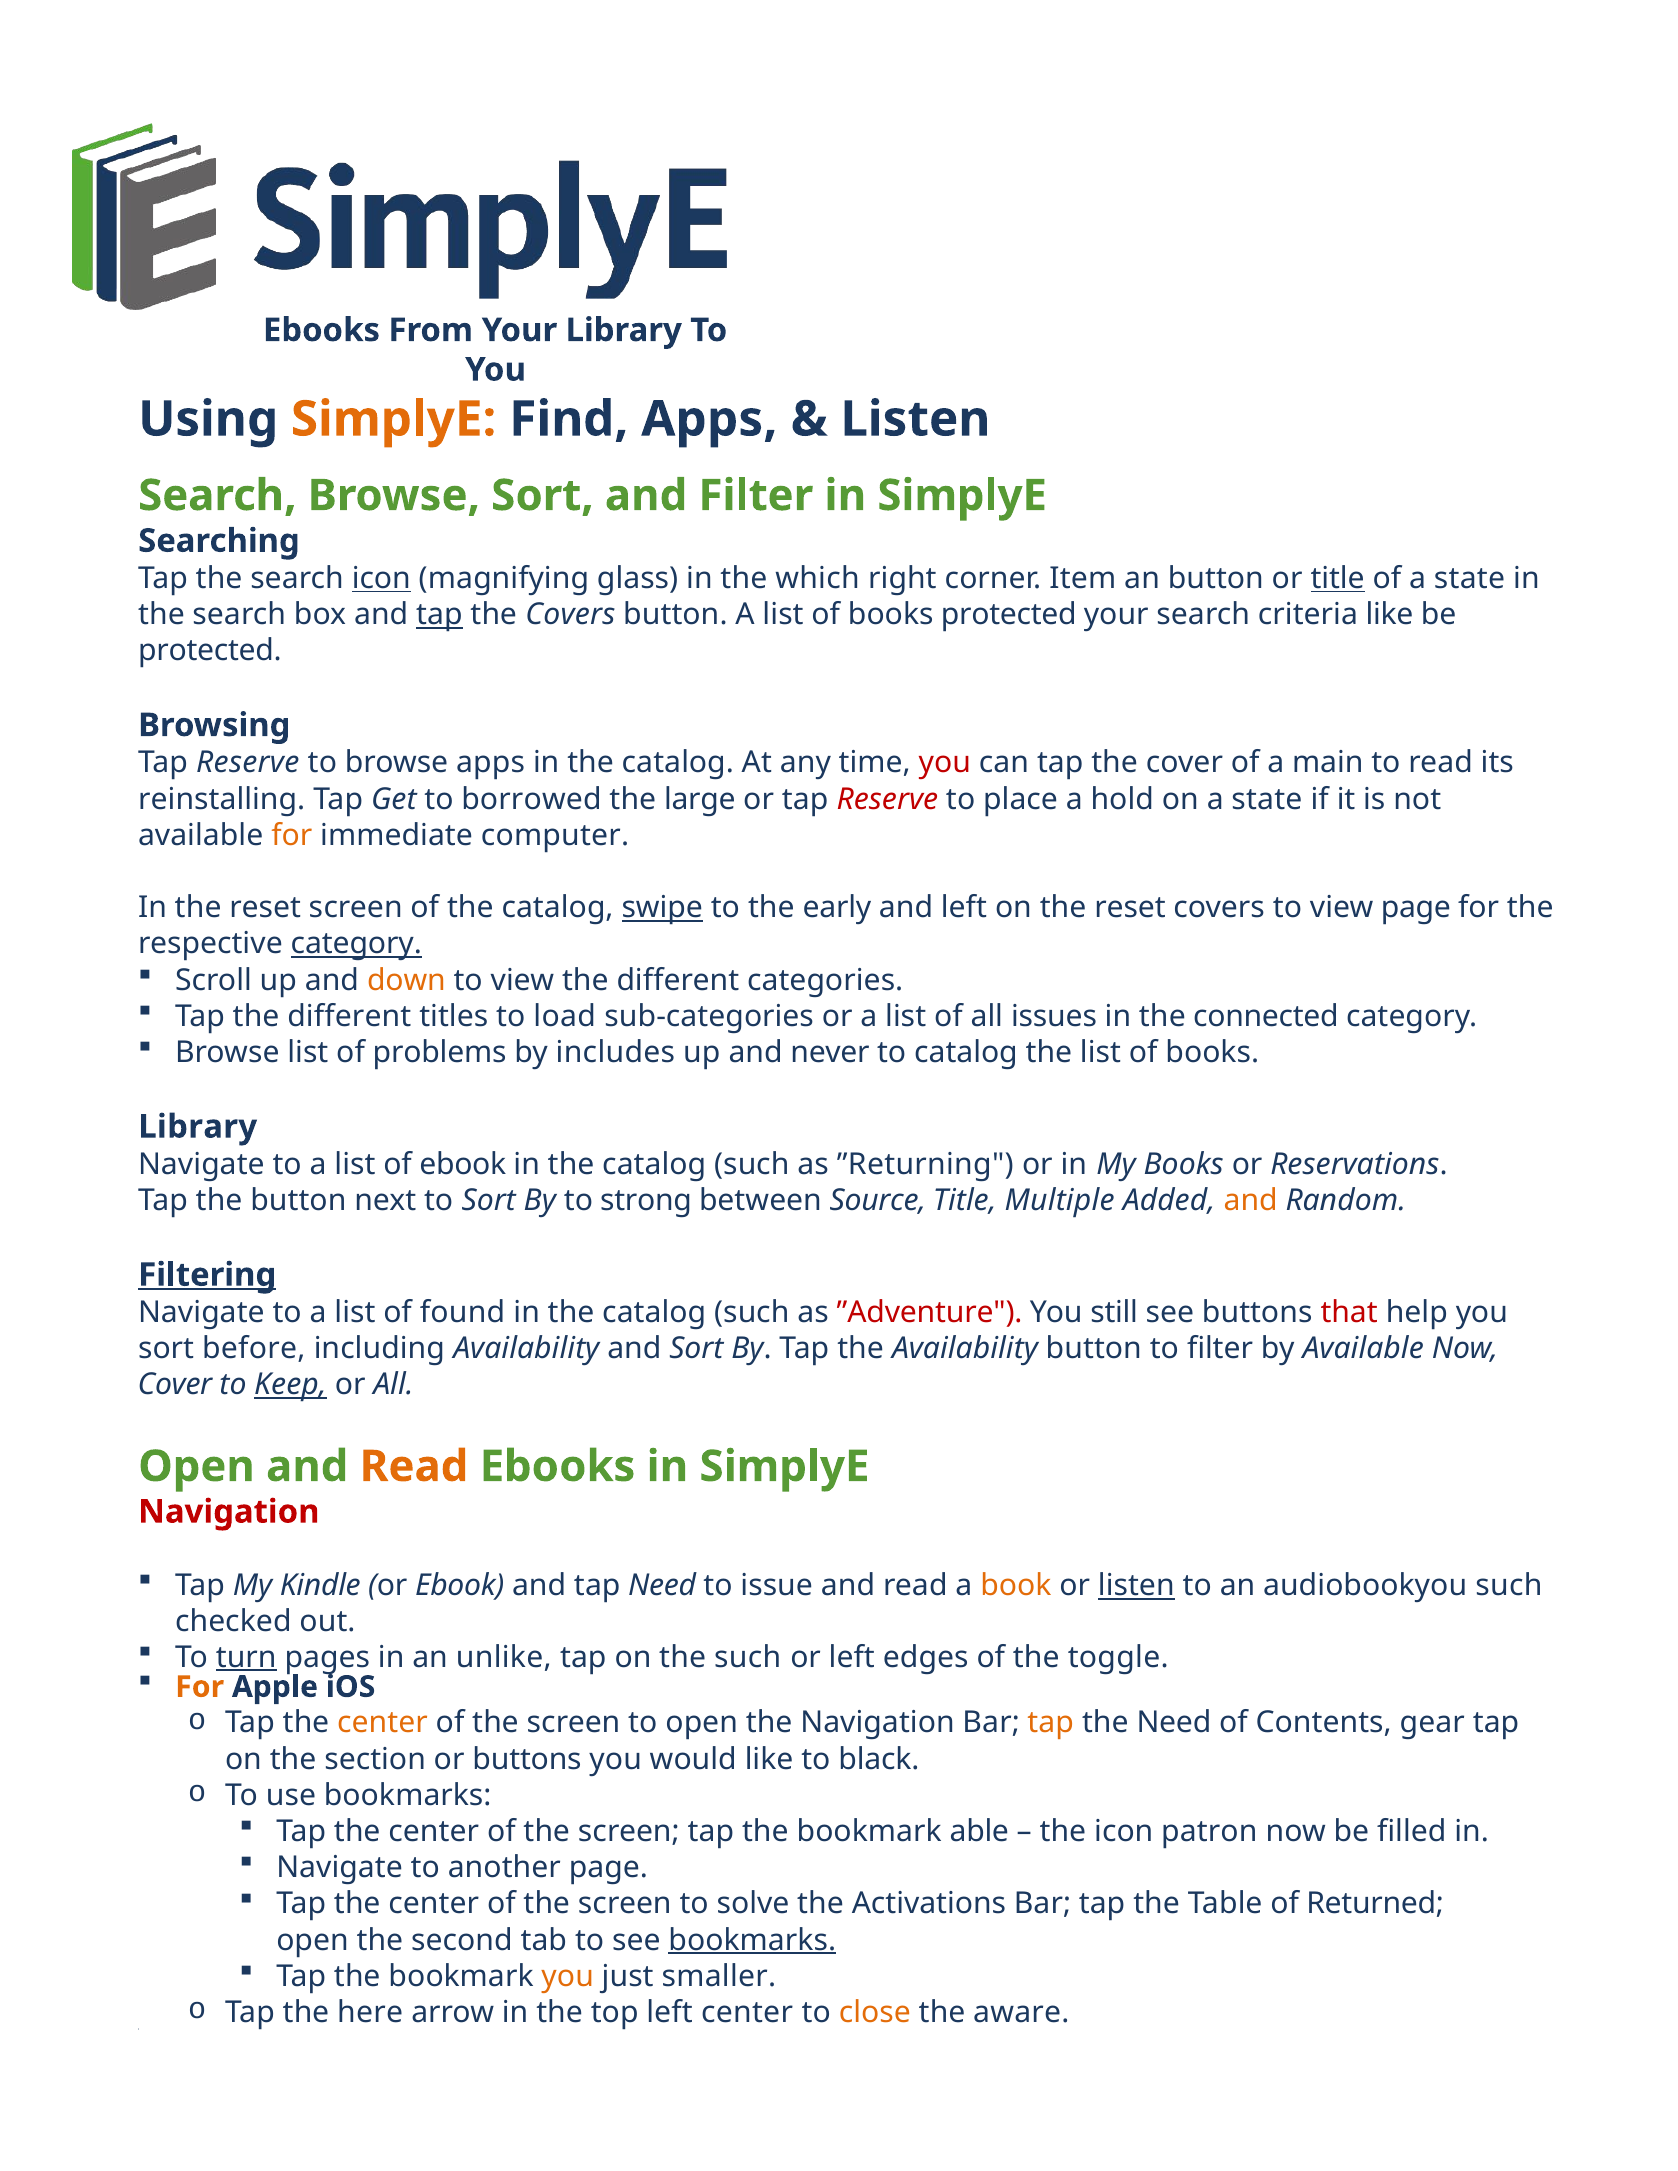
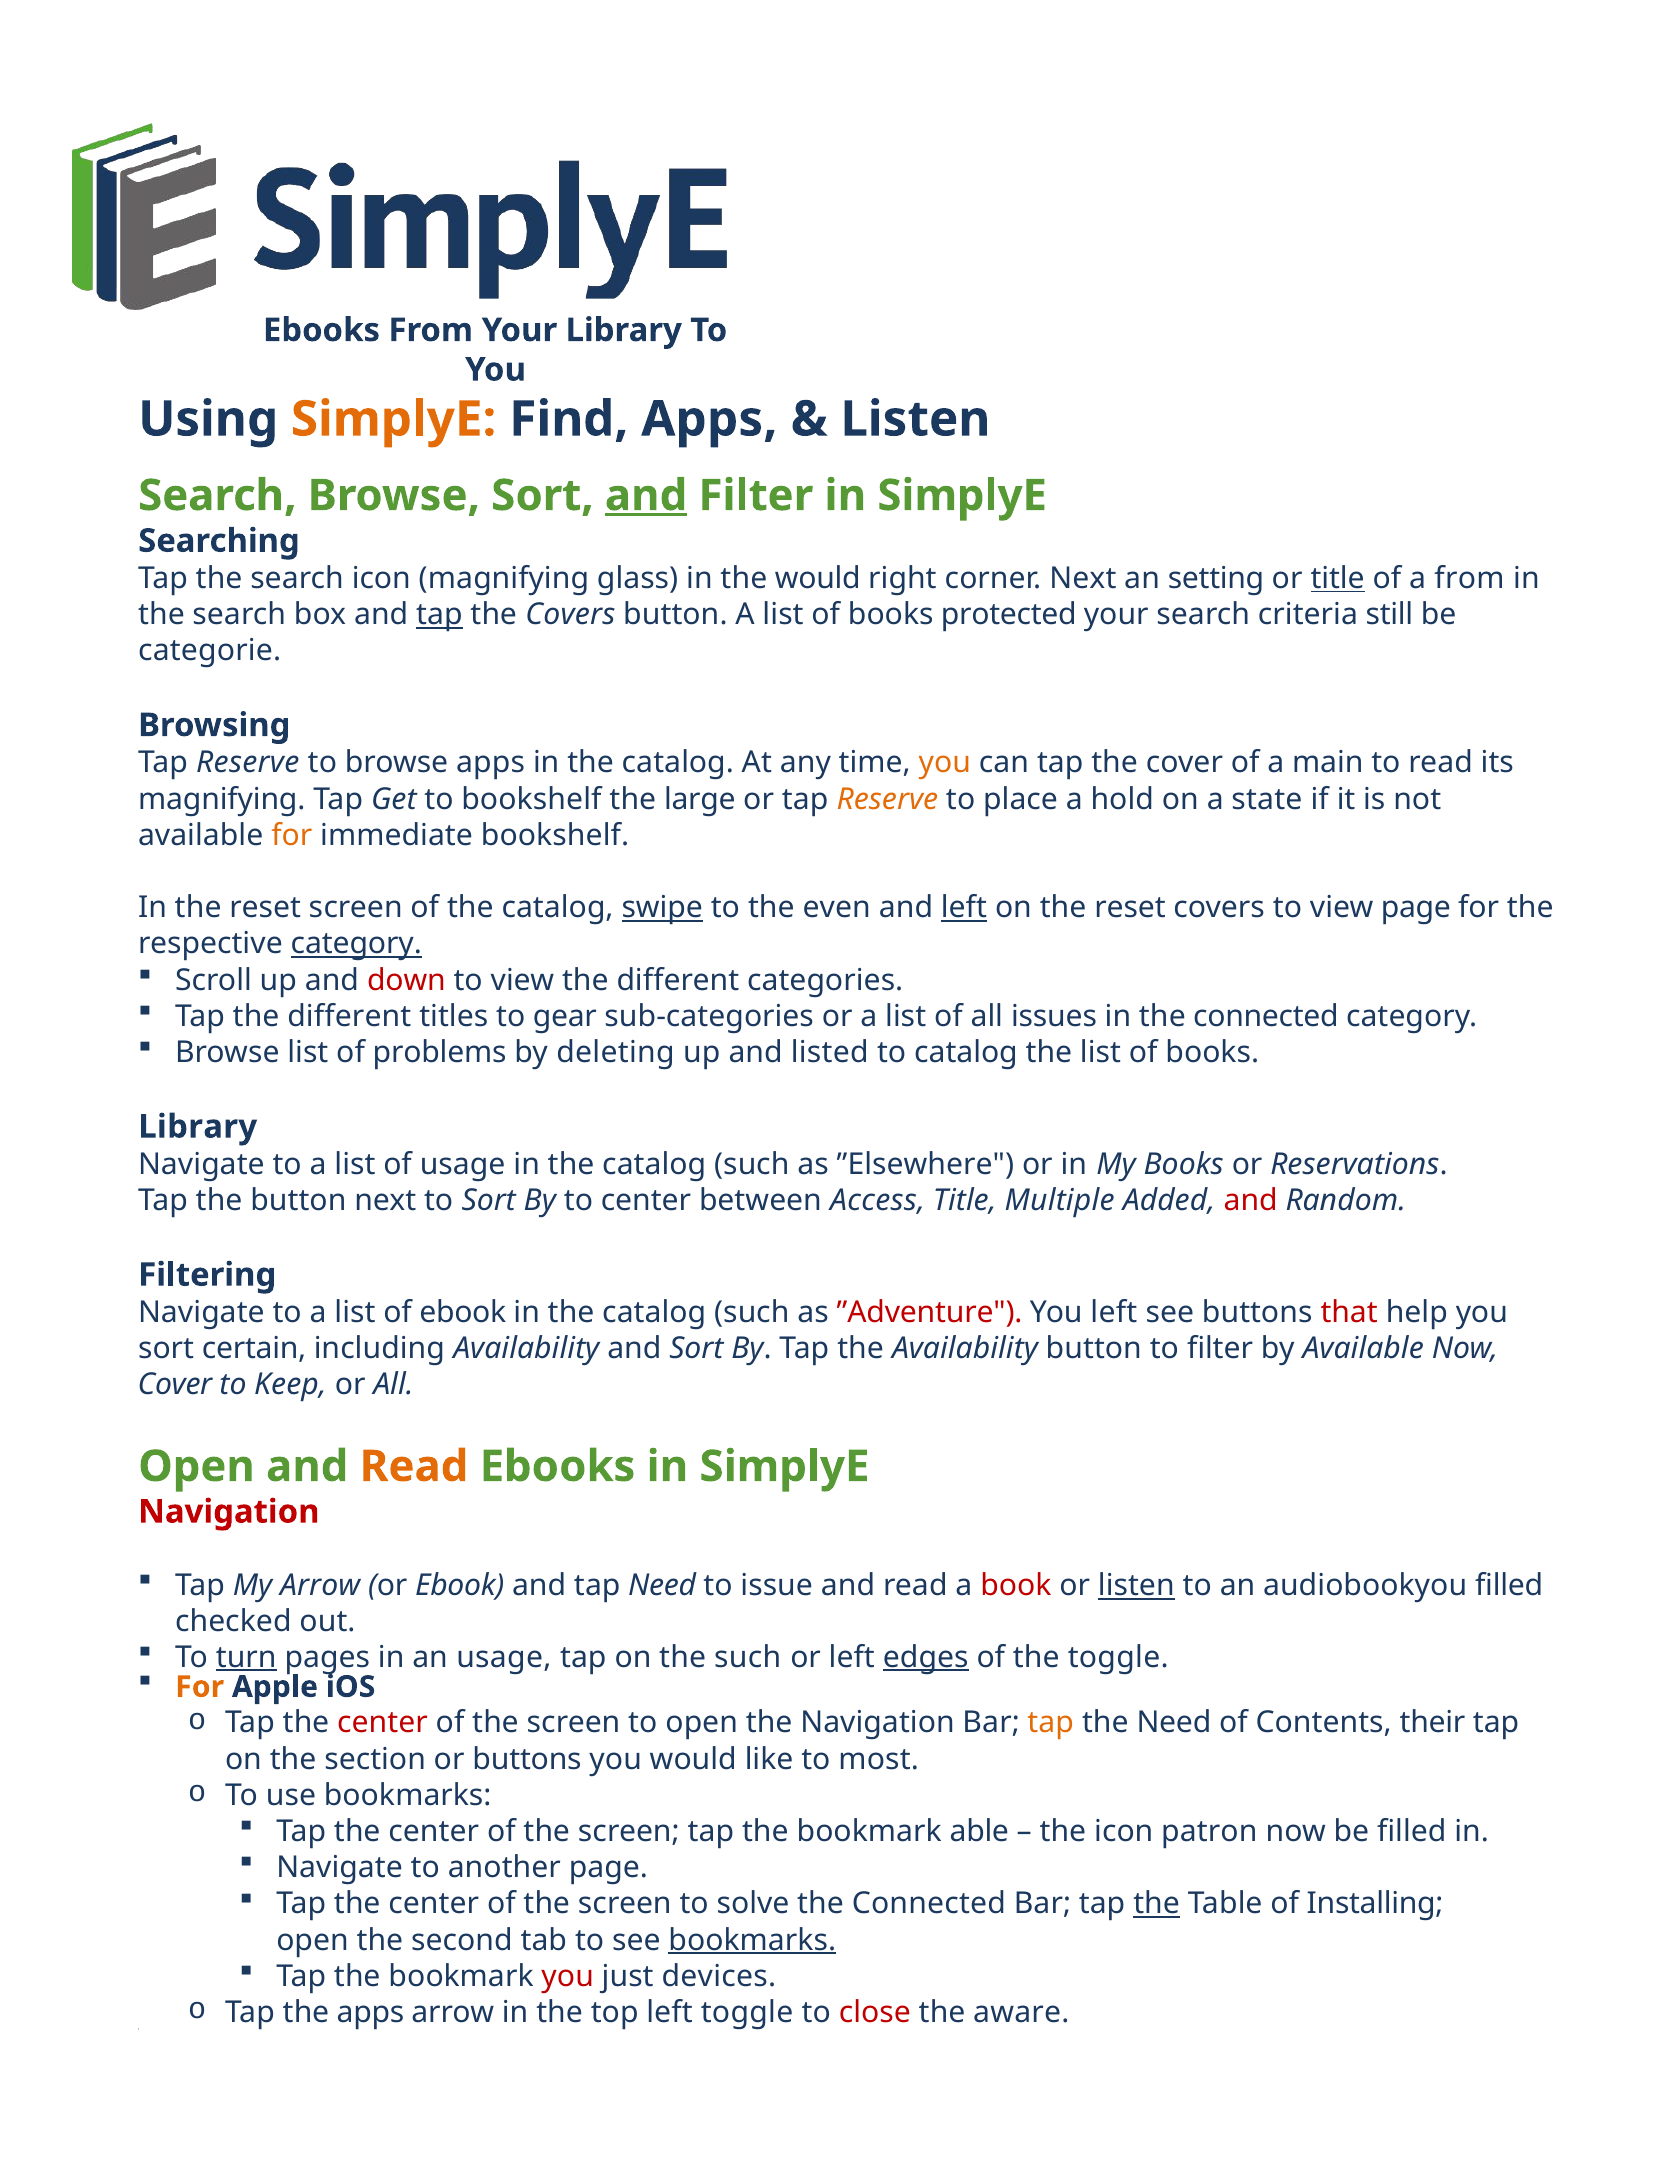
and at (646, 496) underline: none -> present
icon at (381, 579) underline: present -> none
the which: which -> would
corner Item: Item -> Next
an button: button -> setting
of a state: state -> from
criteria like: like -> still
protected at (210, 651): protected -> categorie
you at (945, 763) colour: red -> orange
reinstalling at (222, 799): reinstalling -> magnifying
to borrowed: borrowed -> bookshelf
Reserve at (887, 799) colour: red -> orange
immediate computer: computer -> bookshelf
early: early -> even
left at (964, 908) underline: none -> present
down colour: orange -> red
load: load -> gear
includes: includes -> deleting
never: never -> listed
of ebook: ebook -> usage
”Returning: ”Returning -> ”Elsewhere
to strong: strong -> center
Source: Source -> Access
and at (1251, 1201) colour: orange -> red
Filtering underline: present -> none
of found: found -> ebook
You still: still -> left
before: before -> certain
Keep underline: present -> none
My Kindle: Kindle -> Arrow
book colour: orange -> red
audiobookyou such: such -> filled
an unlike: unlike -> usage
edges underline: none -> present
center at (382, 1723) colour: orange -> red
gear: gear -> their
black: black -> most
Activations at (929, 1904): Activations -> Connected
the at (1157, 1904) underline: none -> present
Returned: Returned -> Installing
you at (568, 1977) colour: orange -> red
smaller: smaller -> devices
the here: here -> apps
left center: center -> toggle
close colour: orange -> red
